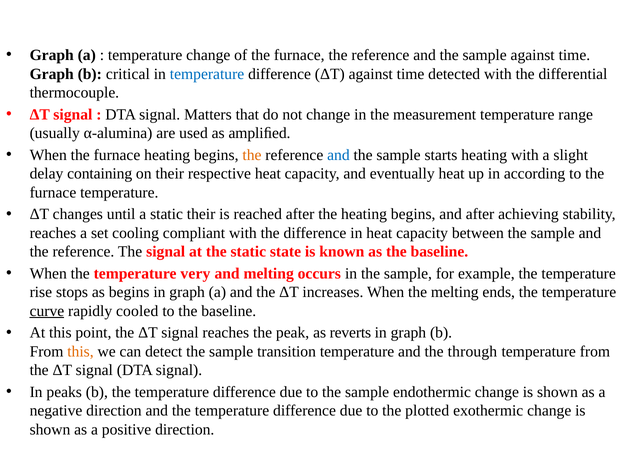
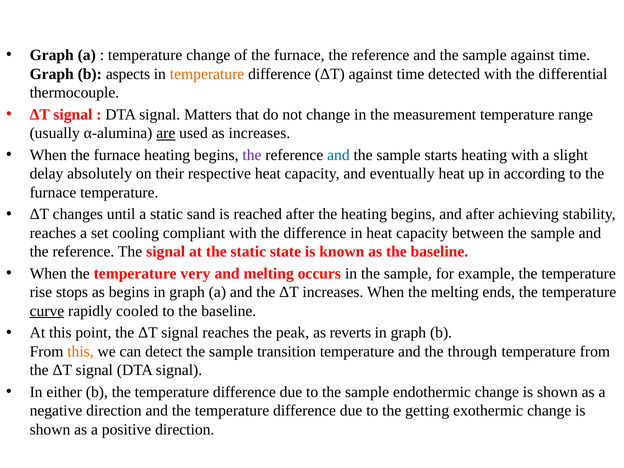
critical: critical -> aspects
temperature at (207, 74) colour: blue -> orange
are underline: none -> present
as ampliﬁed: ampliﬁed -> increases
the at (252, 155) colour: orange -> purple
containing: containing -> absolutely
static their: their -> sand
peaks: peaks -> either
plotted: plotted -> getting
